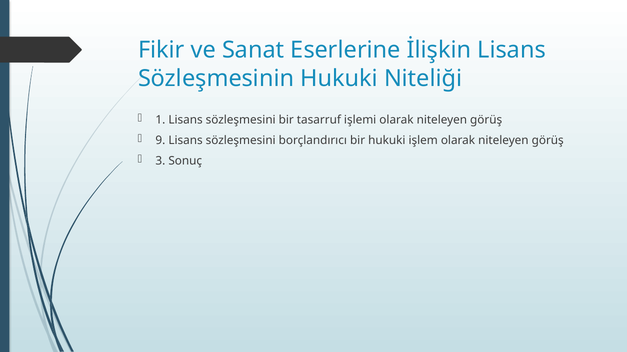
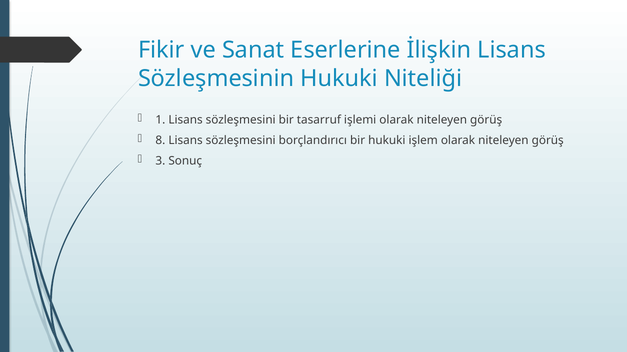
9: 9 -> 8
